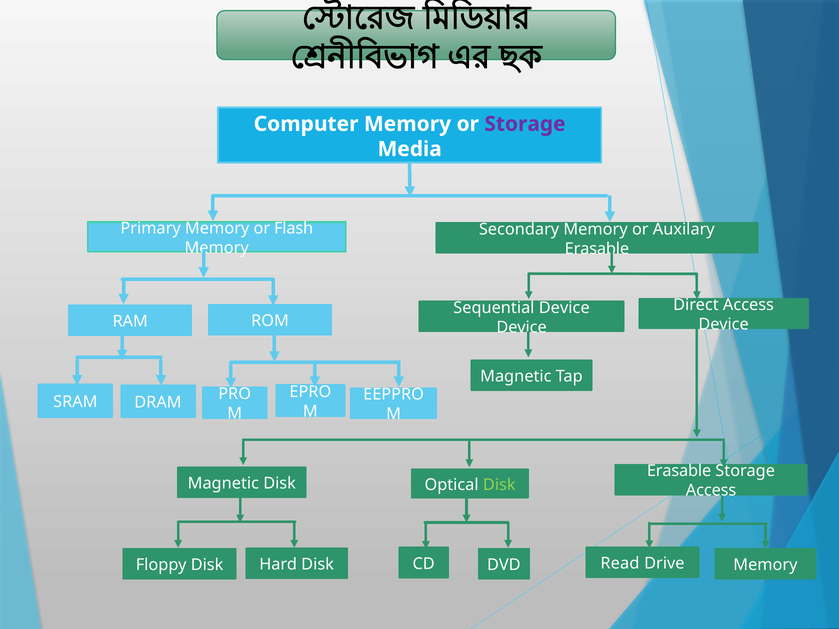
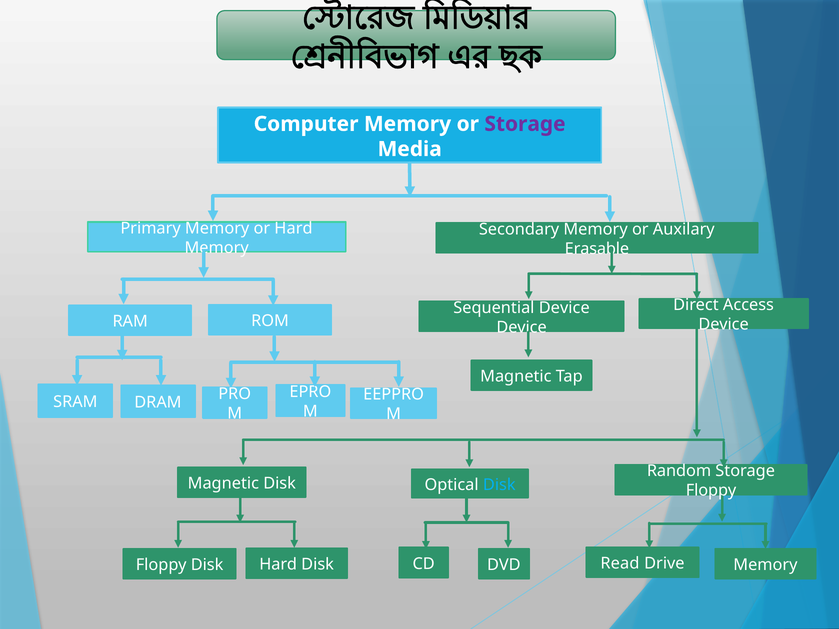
or Flash: Flash -> Hard
Erasable at (679, 471): Erasable -> Random
Disk at (499, 485) colour: light green -> light blue
Access at (711, 491): Access -> Floppy
